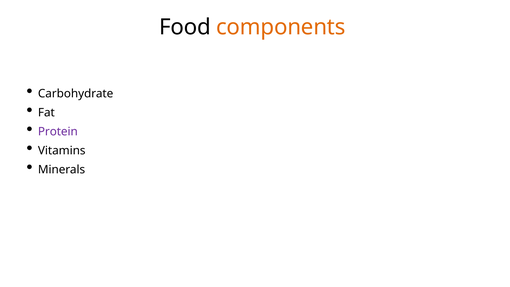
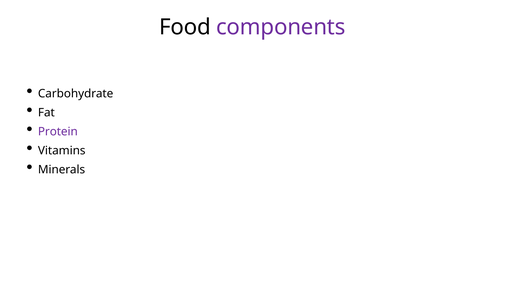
components colour: orange -> purple
